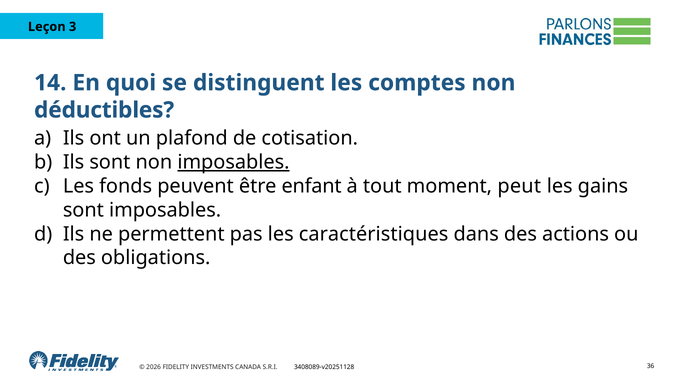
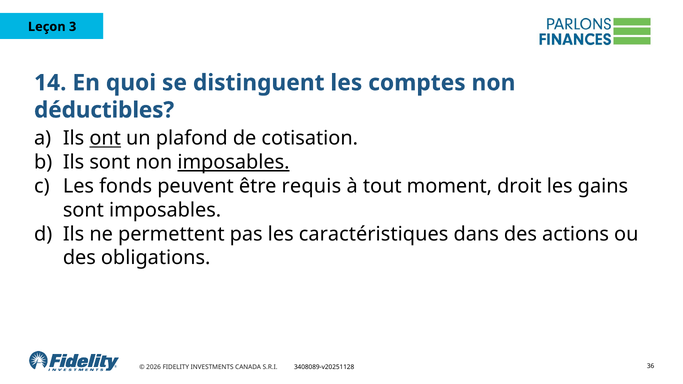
ont underline: none -> present
enfant: enfant -> requis
peut: peut -> droit
